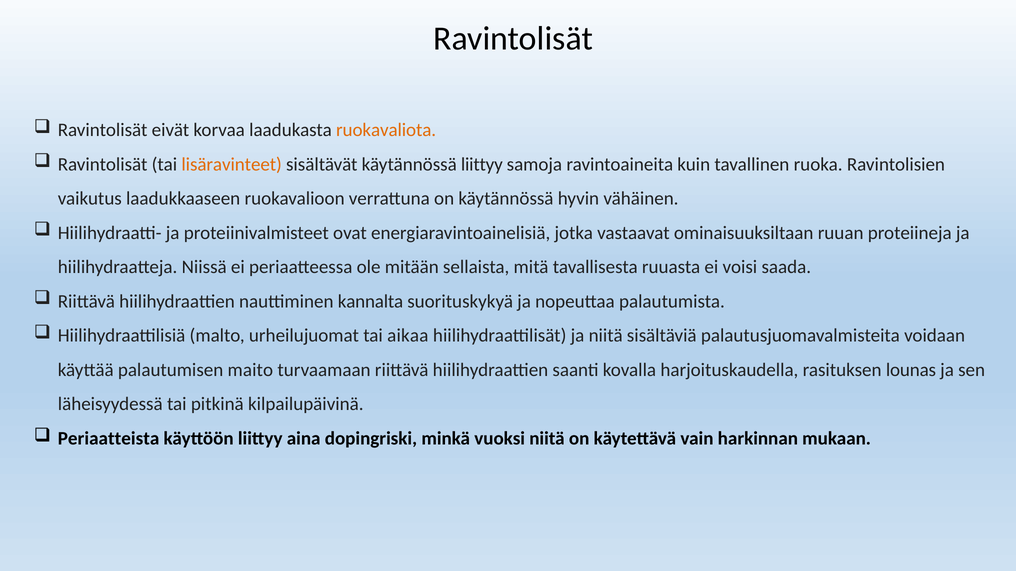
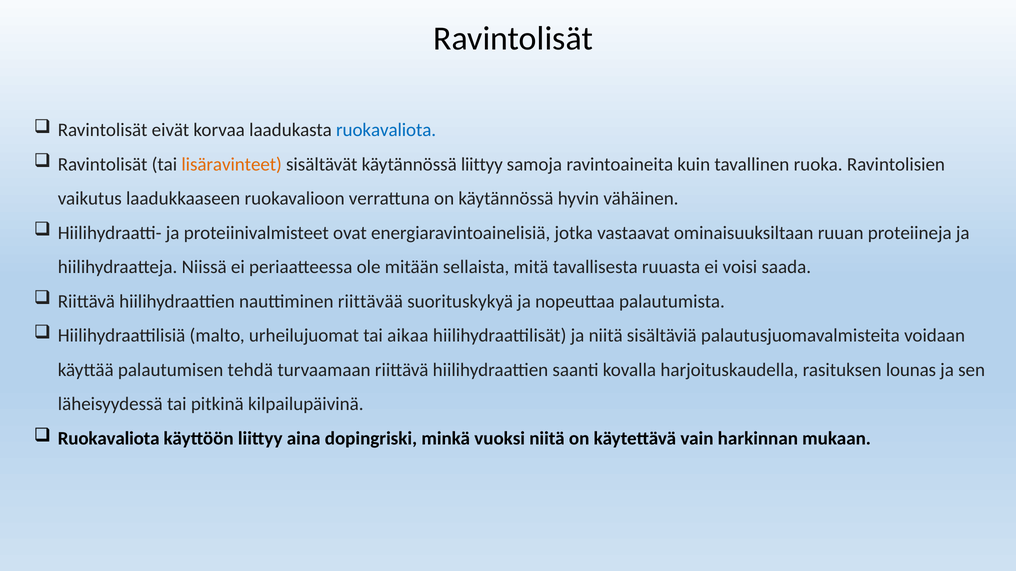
ruokavaliota at (386, 130) colour: orange -> blue
kannalta: kannalta -> riittävää
maito: maito -> tehdä
Periaatteista at (109, 439): Periaatteista -> Ruokavaliota
